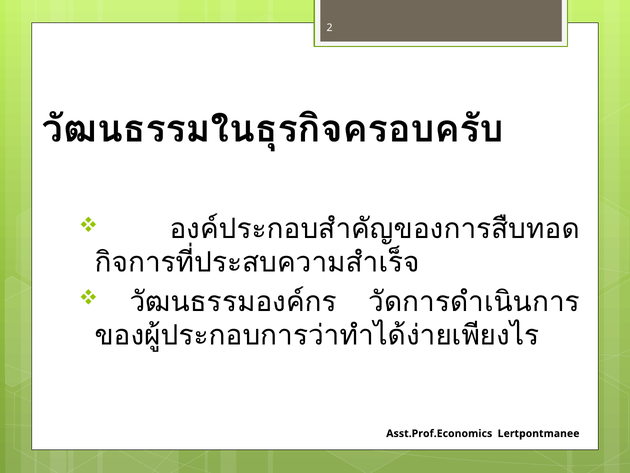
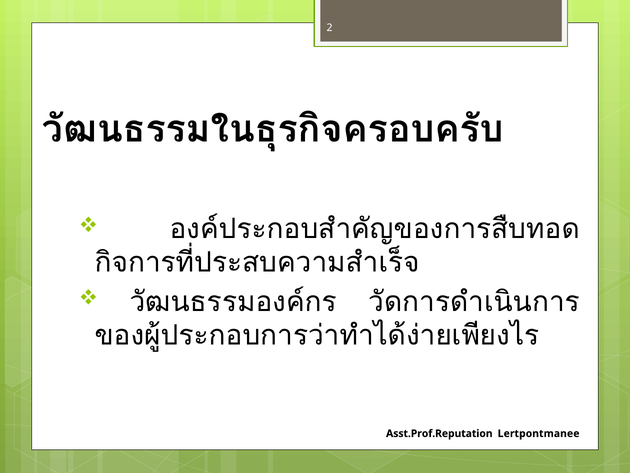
Asst.Prof.Economics: Asst.Prof.Economics -> Asst.Prof.Reputation
